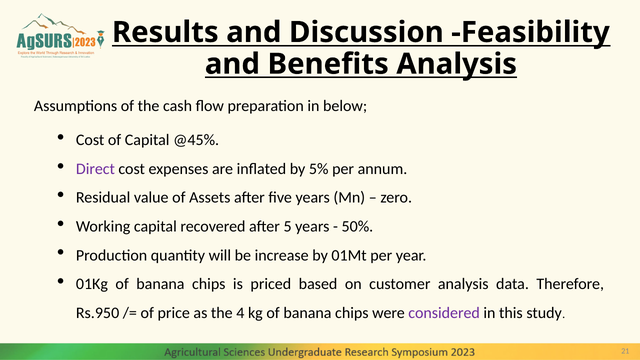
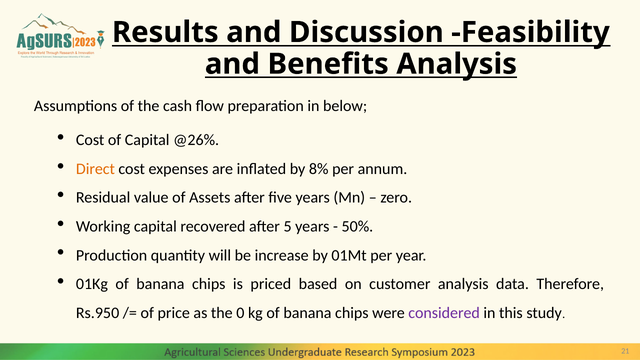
@45%: @45% -> @26%
Direct colour: purple -> orange
5%: 5% -> 8%
4: 4 -> 0
